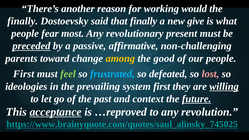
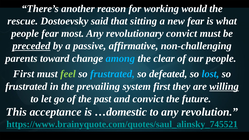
finally at (23, 21): finally -> rescue
that finally: finally -> sitting
new give: give -> fear
revolutionary present: present -> convict
among colour: yellow -> light blue
good: good -> clear
lost colour: pink -> light blue
ideologies at (26, 86): ideologies -> frustrated
and context: context -> convict
future underline: present -> none
acceptance underline: present -> none
…reproved: …reproved -> …domestic
https://www.brainyquote.com/quotes/saul_alinsky_745025: https://www.brainyquote.com/quotes/saul_alinsky_745025 -> https://www.brainyquote.com/quotes/saul_alinsky_745521
